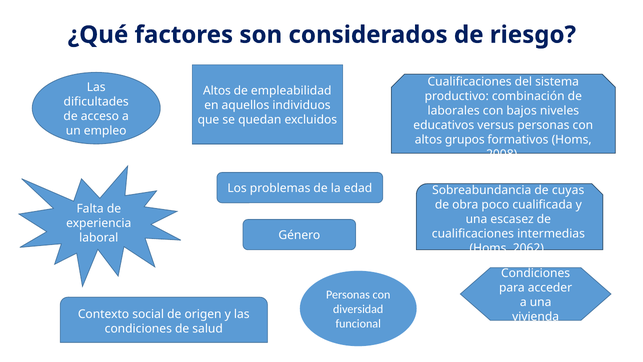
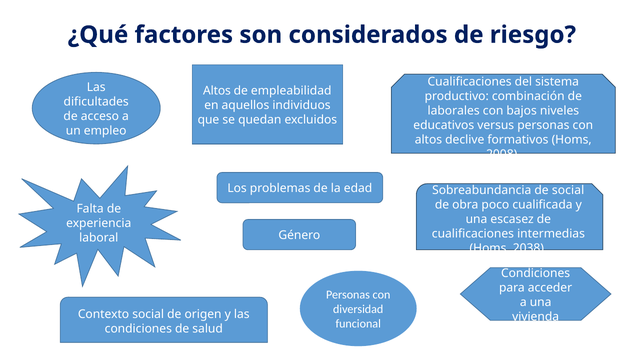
grupos: grupos -> declive
de cuyas: cuyas -> social
2062: 2062 -> 2038
